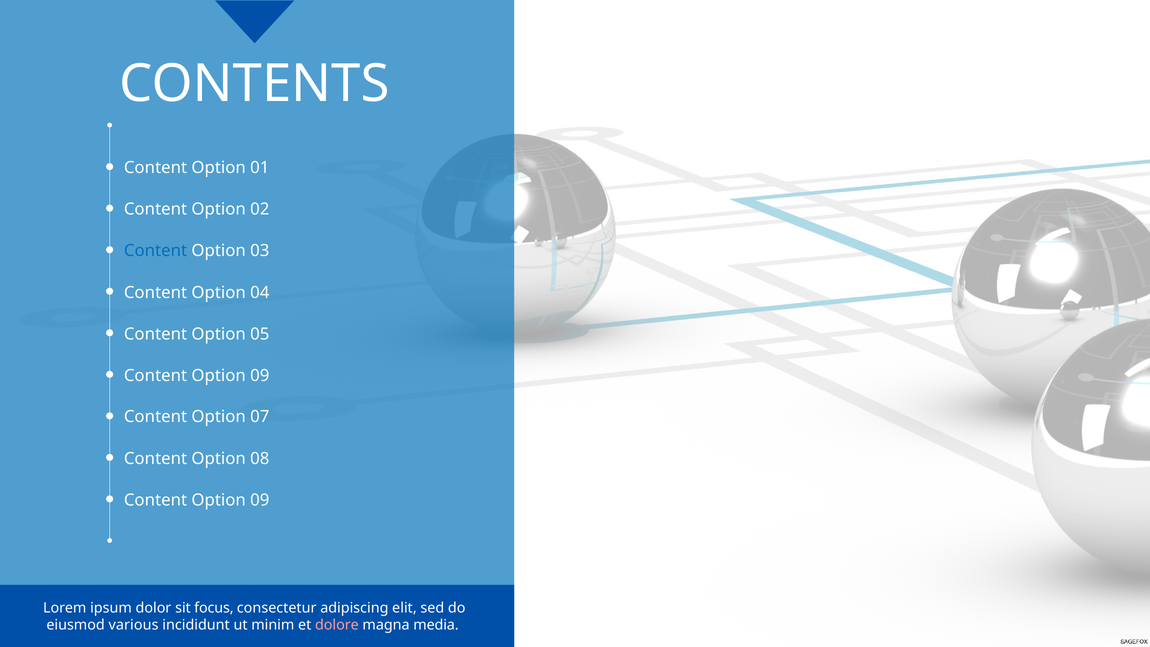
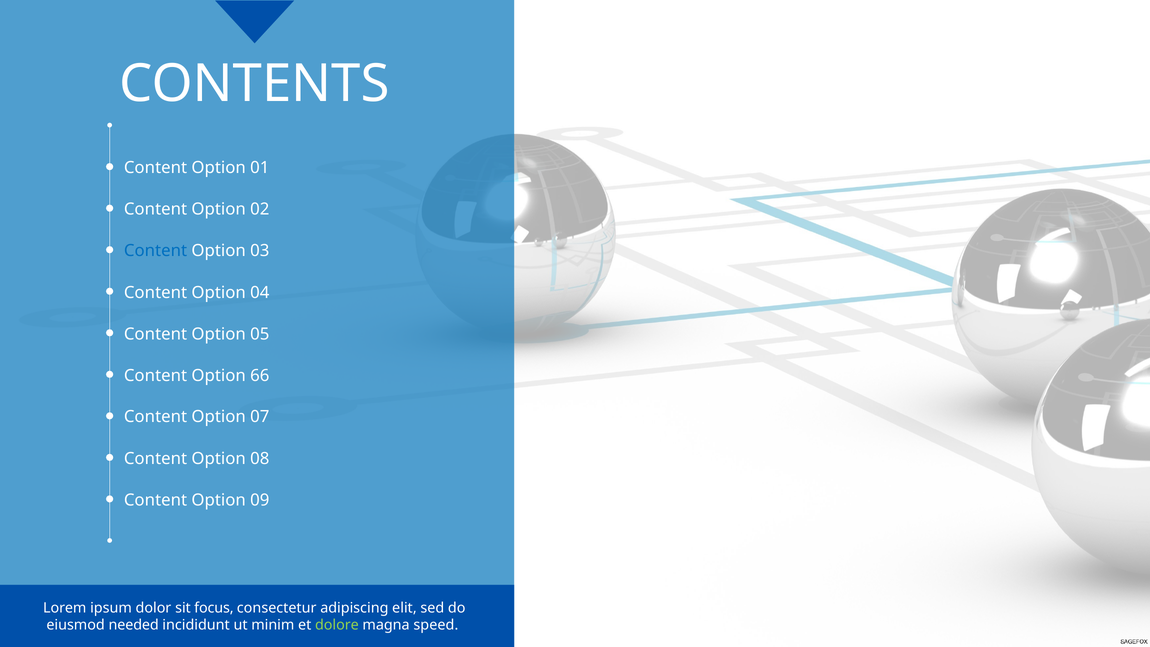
09 at (260, 376): 09 -> 66
various: various -> needed
dolore colour: pink -> light green
media: media -> speed
